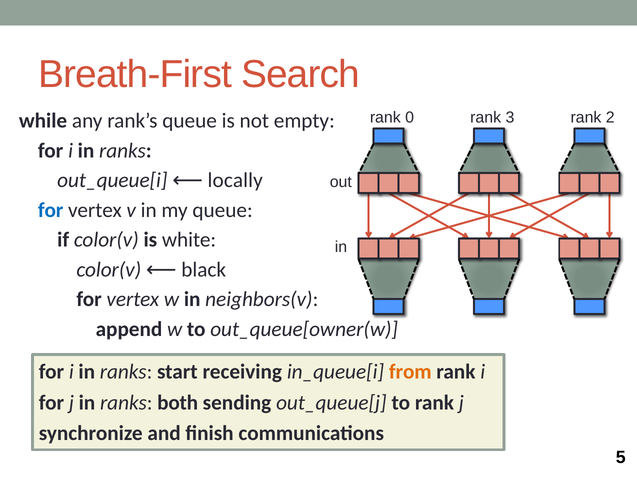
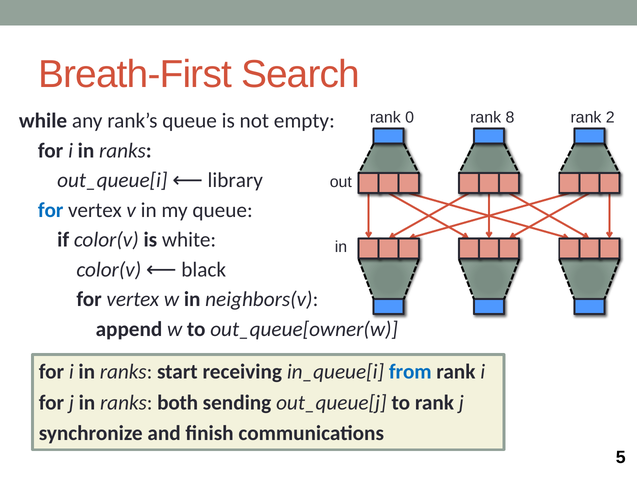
3: 3 -> 8
locally: locally -> library
from colour: orange -> blue
